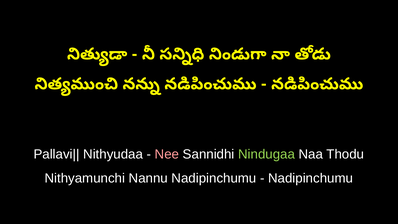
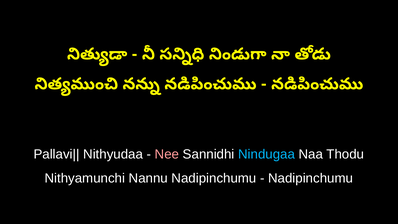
Nindugaa colour: light green -> light blue
